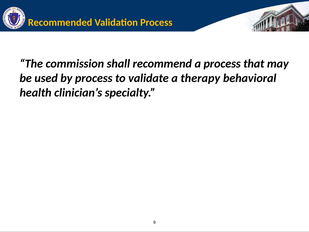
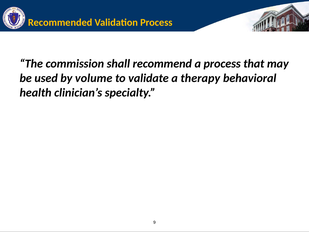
by process: process -> volume
